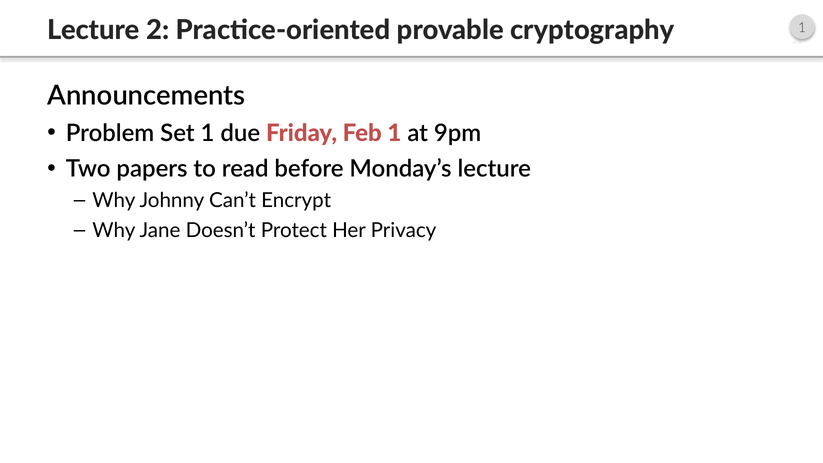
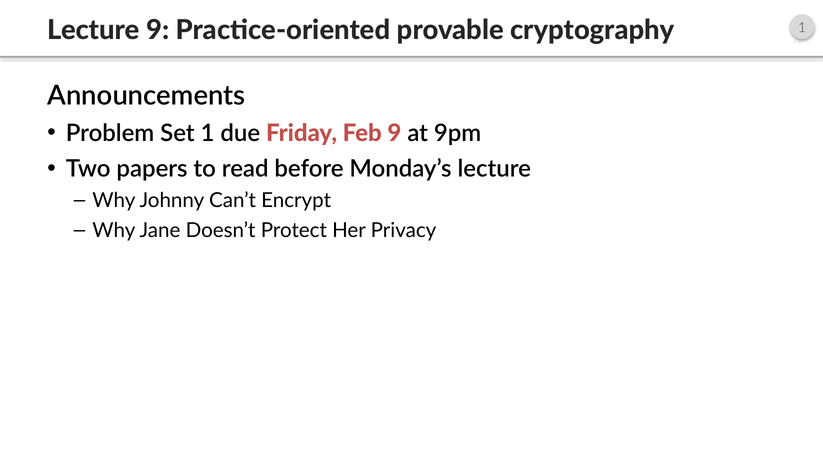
Lecture 2: 2 -> 9
Feb 1: 1 -> 9
